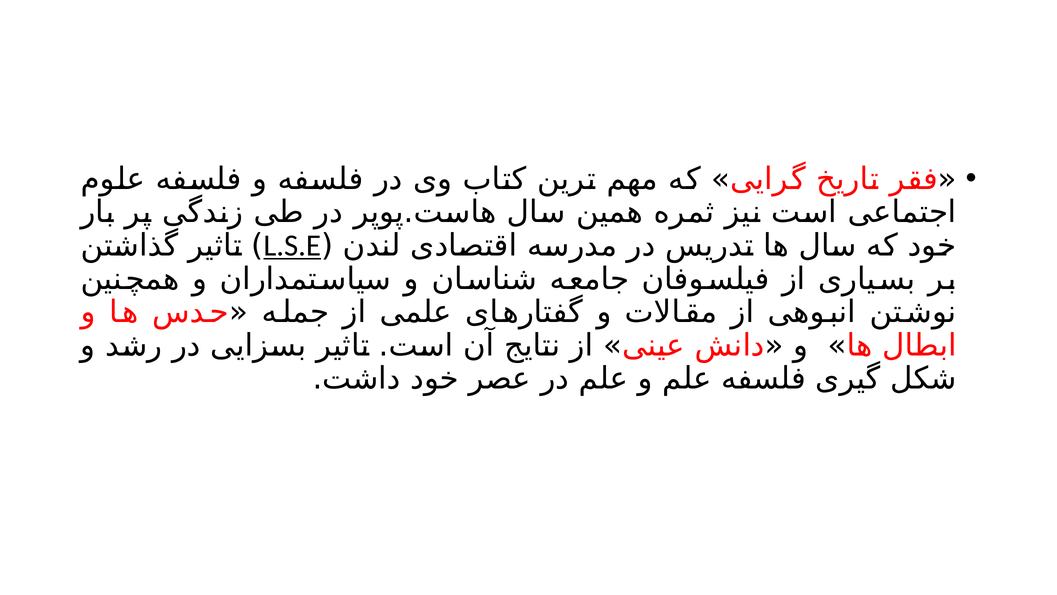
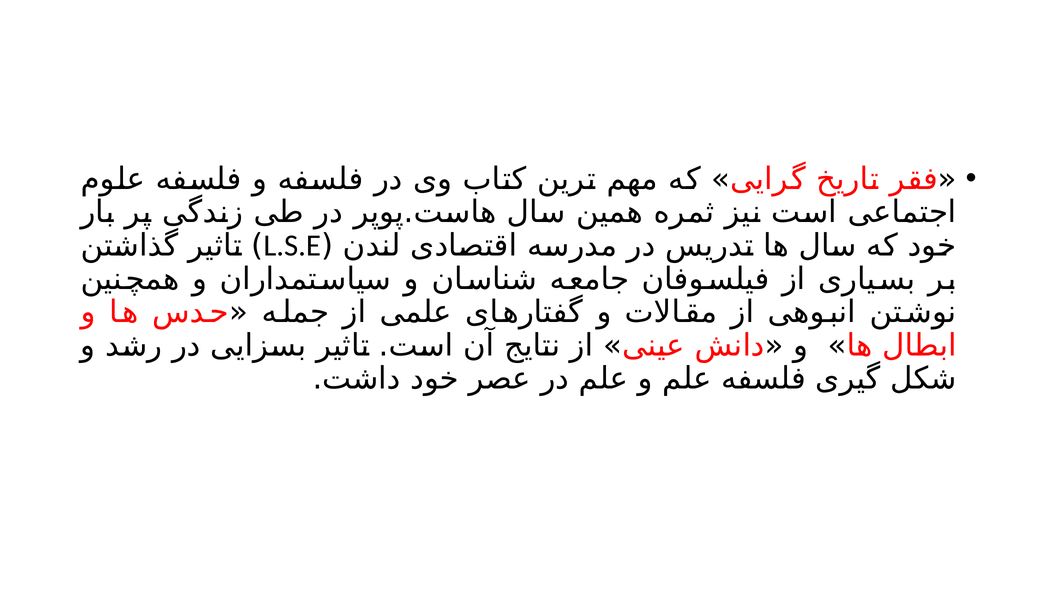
L.S.E underline: present -> none
